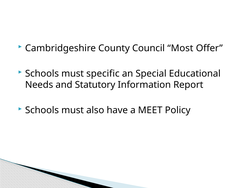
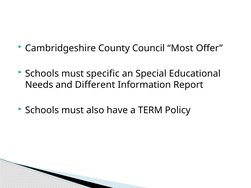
Statutory: Statutory -> Different
MEET: MEET -> TERM
